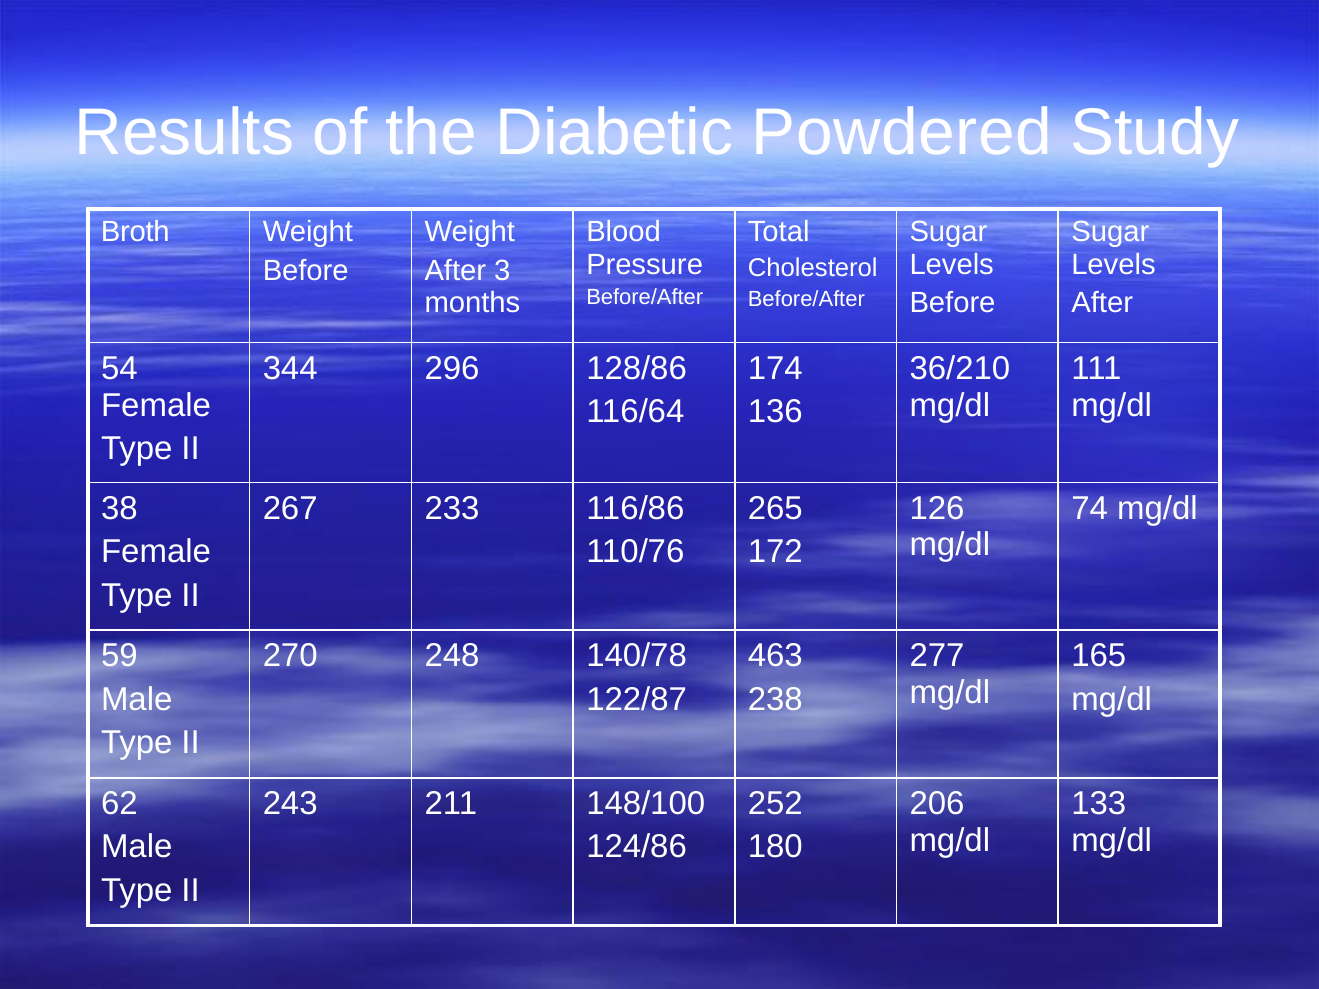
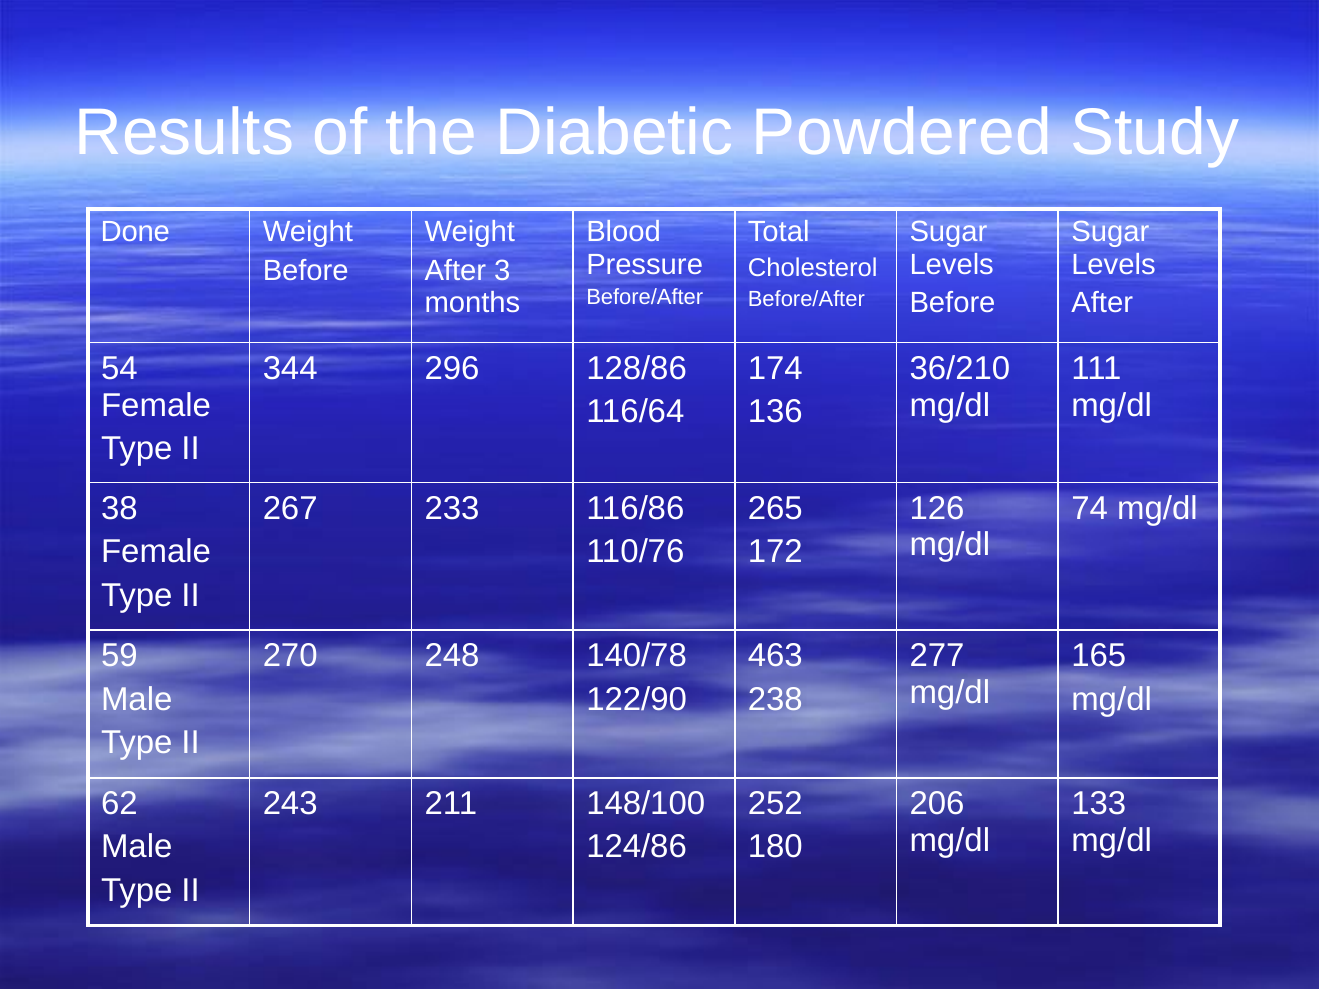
Broth: Broth -> Done
122/87: 122/87 -> 122/90
